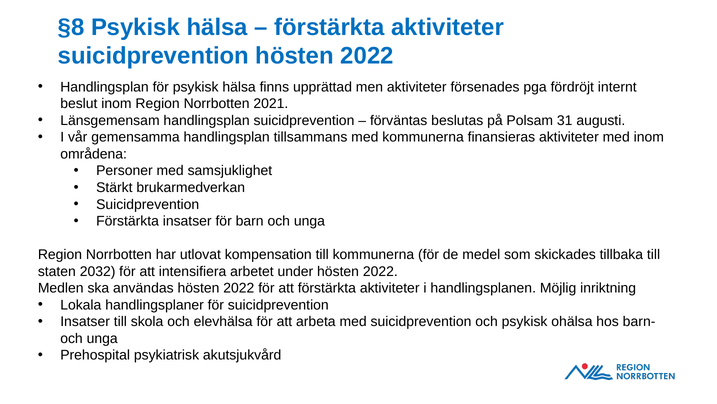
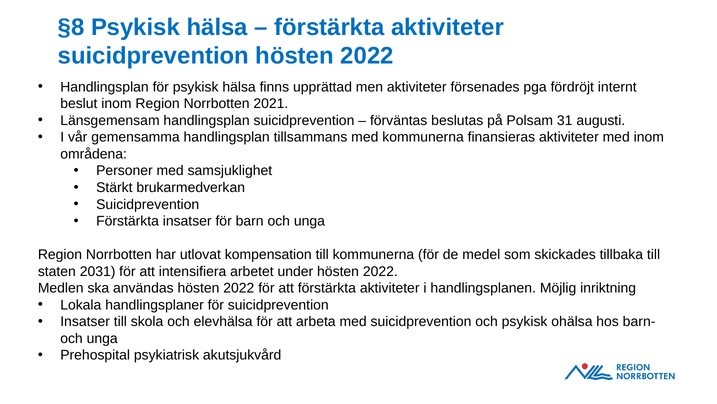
2032: 2032 -> 2031
